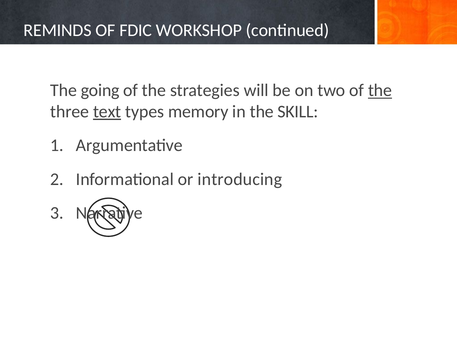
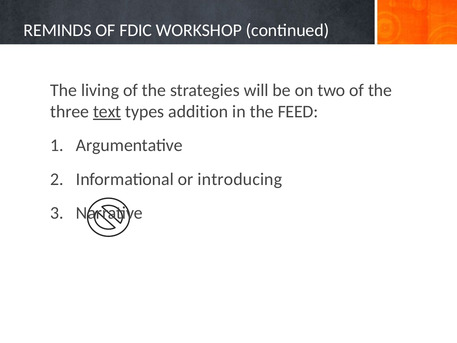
going: going -> living
the at (380, 90) underline: present -> none
memory: memory -> addition
SKILL: SKILL -> FEED
